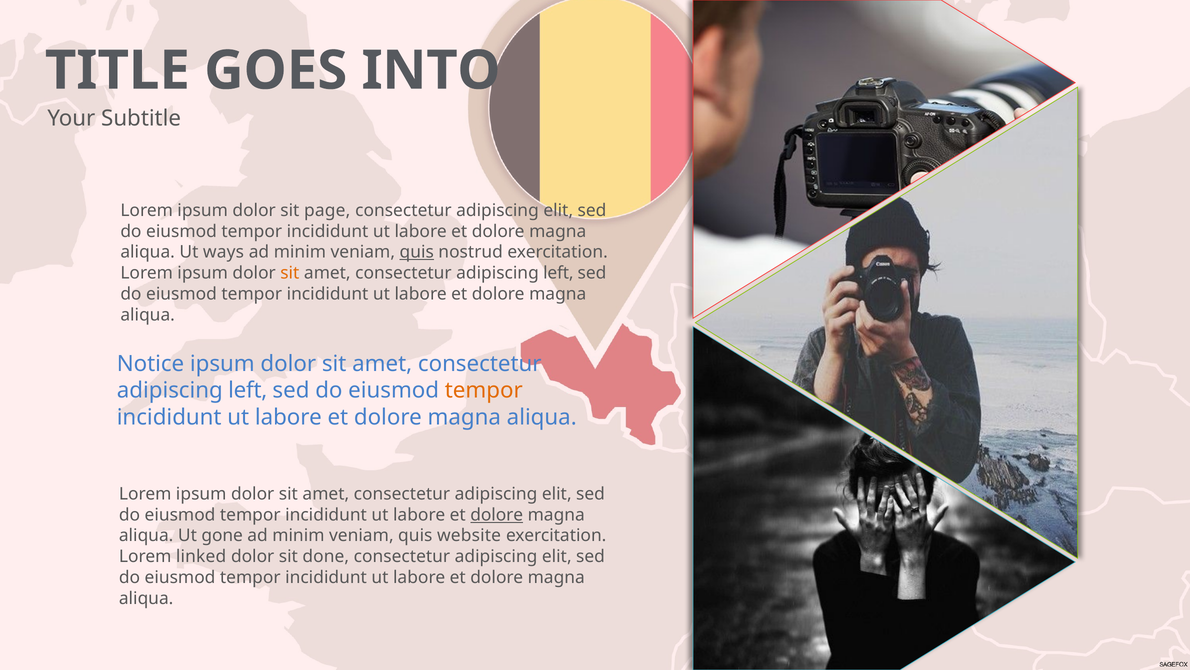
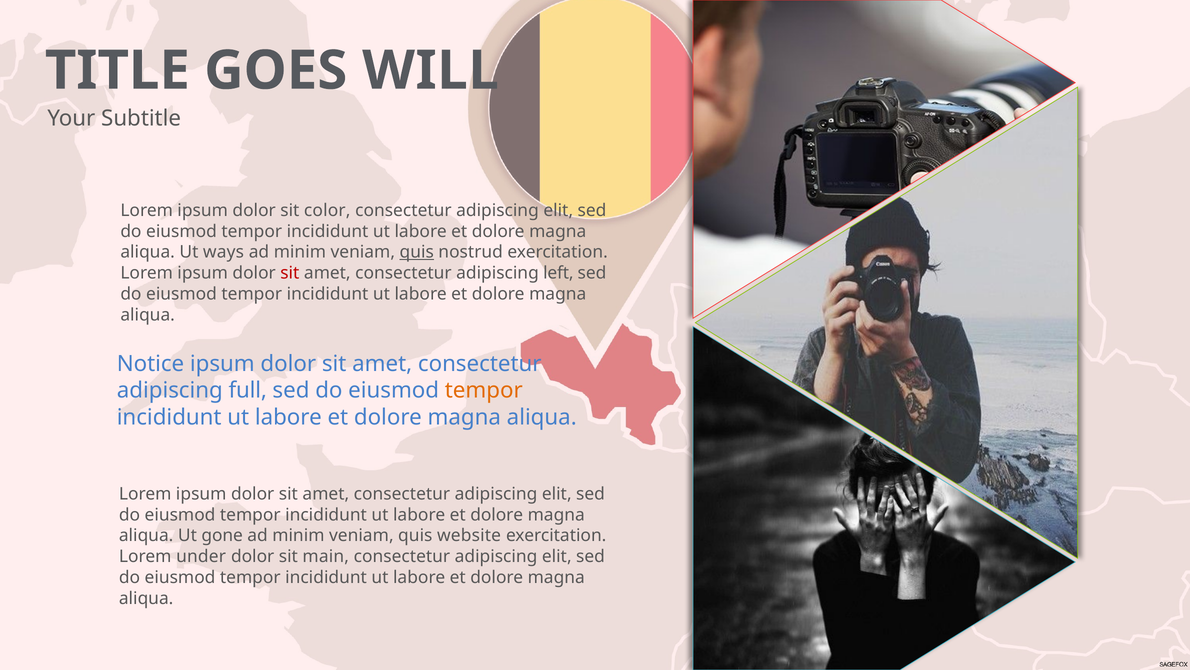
INTO: INTO -> WILL
page: page -> color
sit at (290, 273) colour: orange -> red
left at (248, 390): left -> full
dolore at (497, 514) underline: present -> none
linked: linked -> under
done: done -> main
